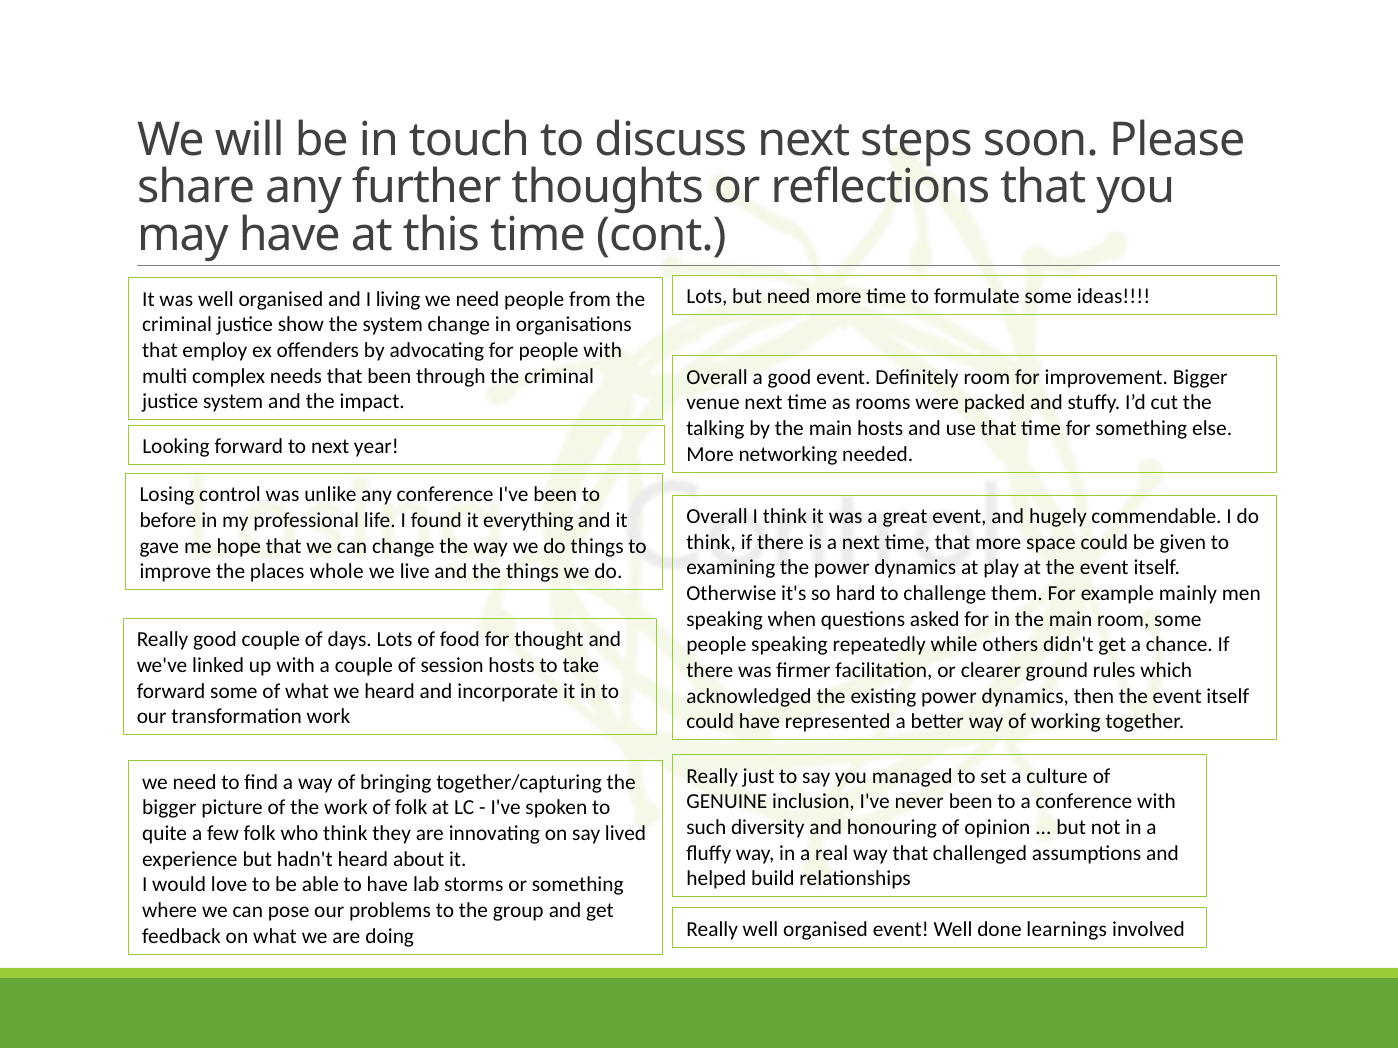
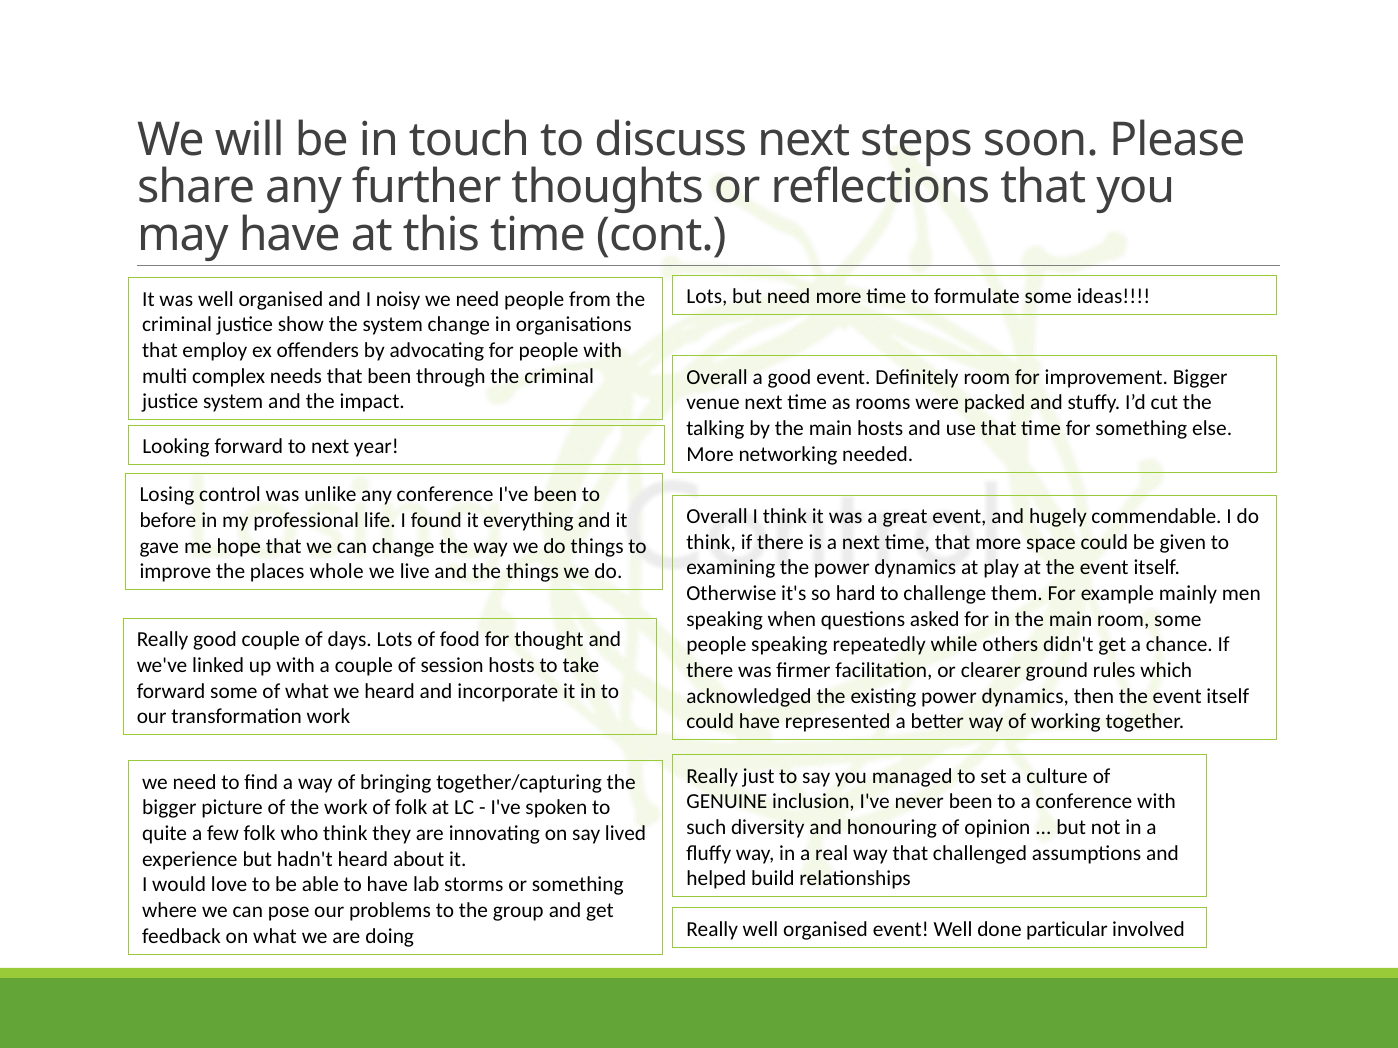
living: living -> noisy
learnings: learnings -> particular
